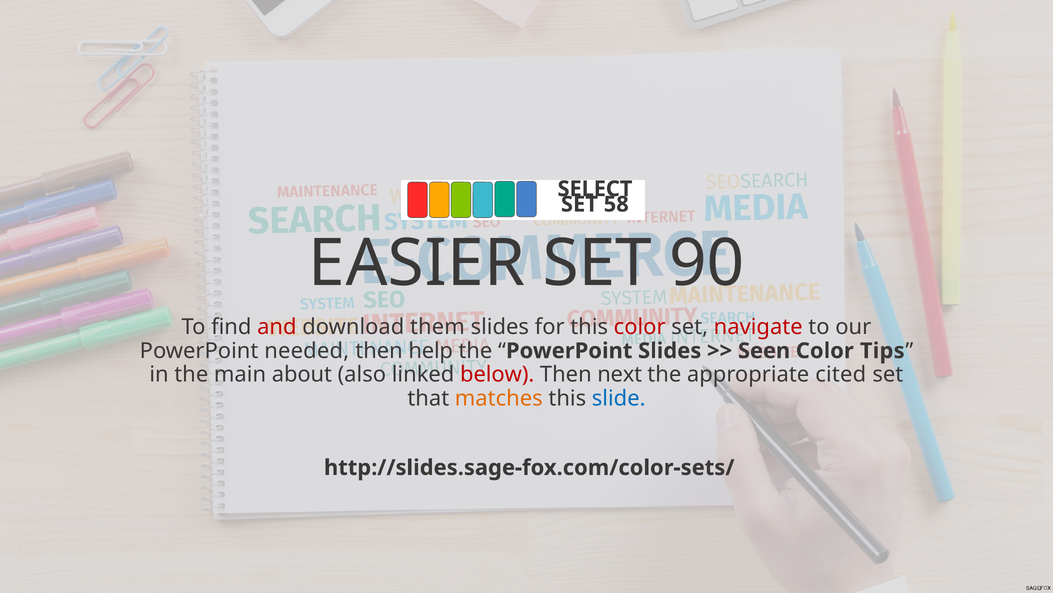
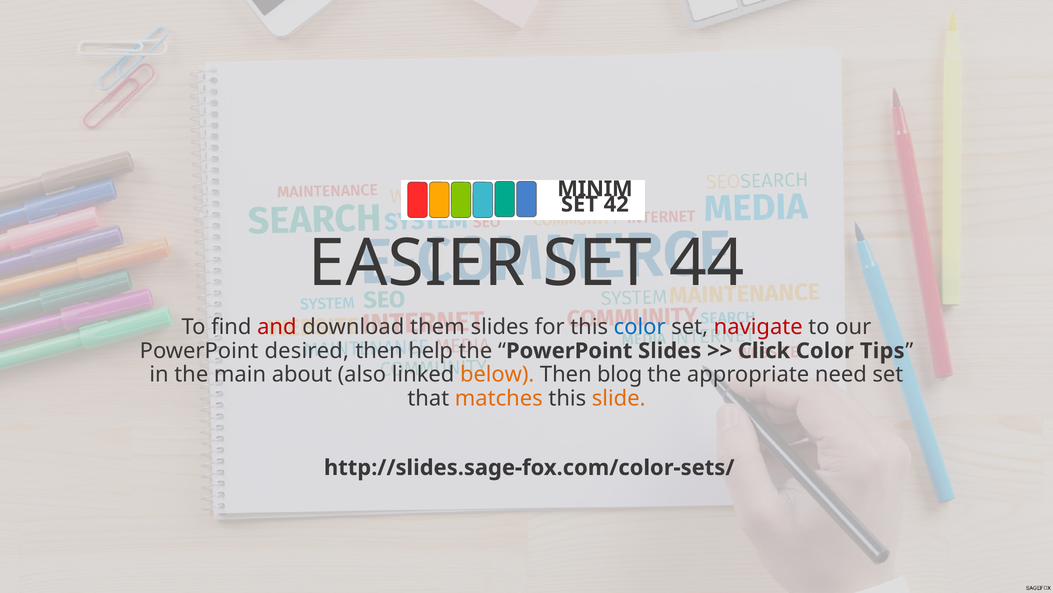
SELECT: SELECT -> MINIM
58: 58 -> 42
90: 90 -> 44
color at (640, 327) colour: red -> blue
needed: needed -> desired
Seen: Seen -> Click
below colour: red -> orange
next: next -> blog
cited: cited -> need
slide colour: blue -> orange
